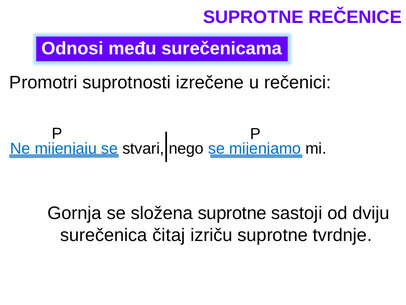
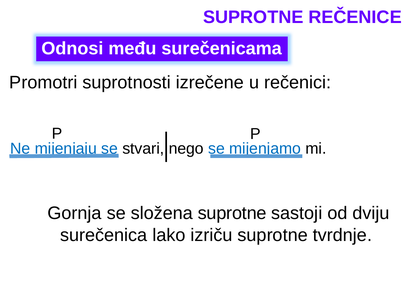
čitaj: čitaj -> lako
